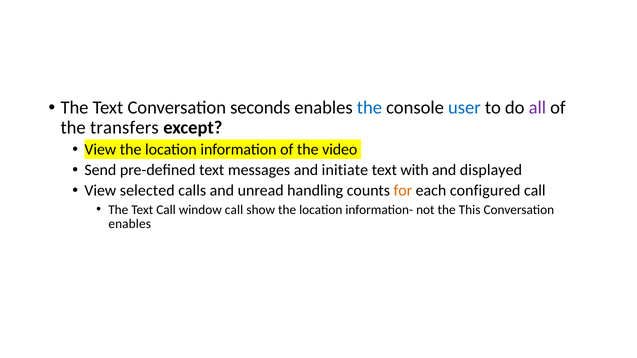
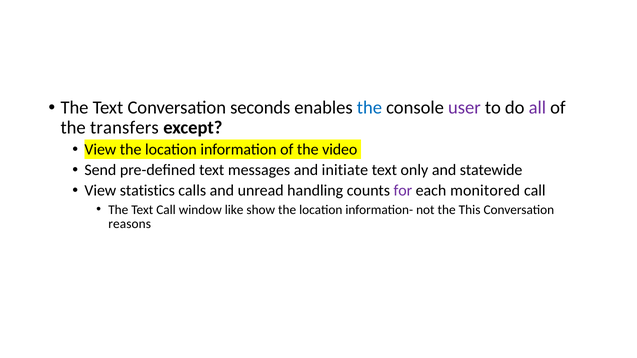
user colour: blue -> purple
with: with -> only
displayed: displayed -> statewide
selected: selected -> statistics
for colour: orange -> purple
configured: configured -> monitored
window call: call -> like
enables at (130, 224): enables -> reasons
